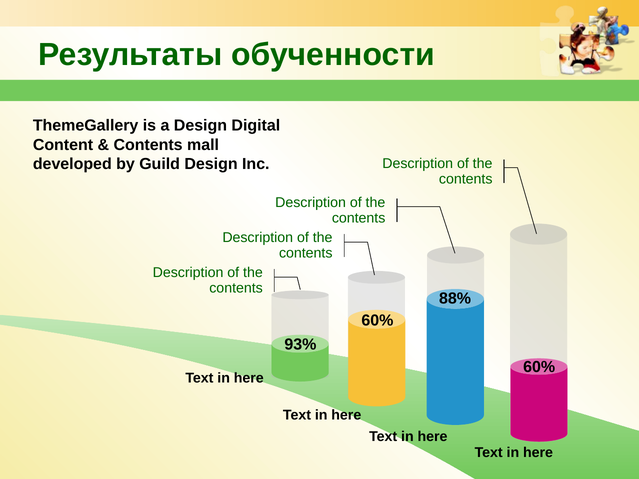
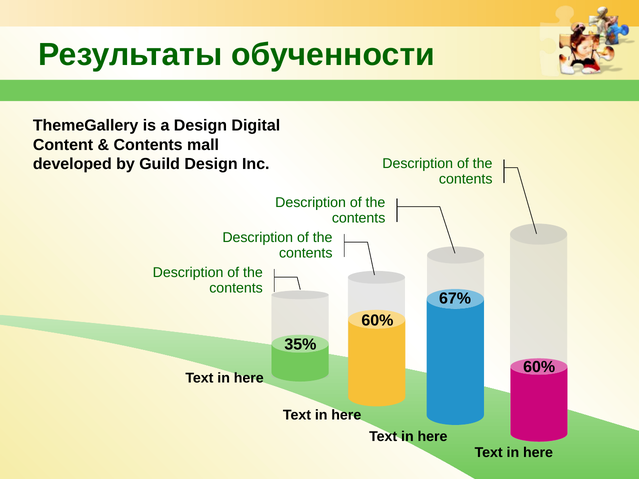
88%: 88% -> 67%
93%: 93% -> 35%
